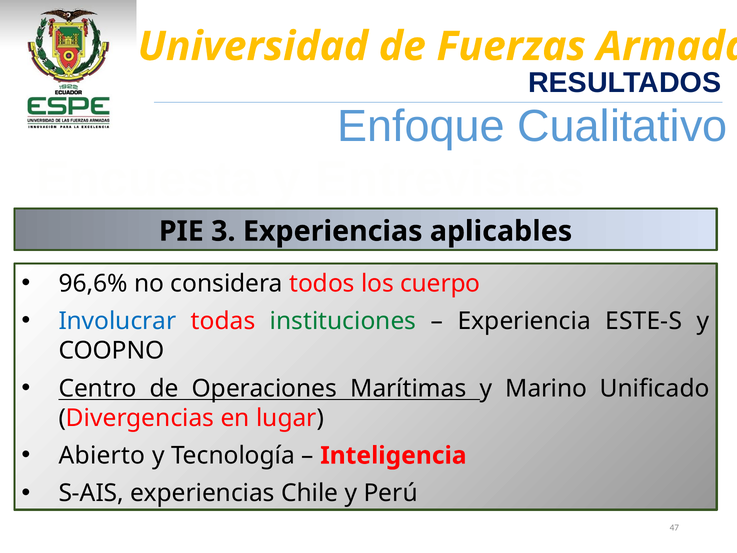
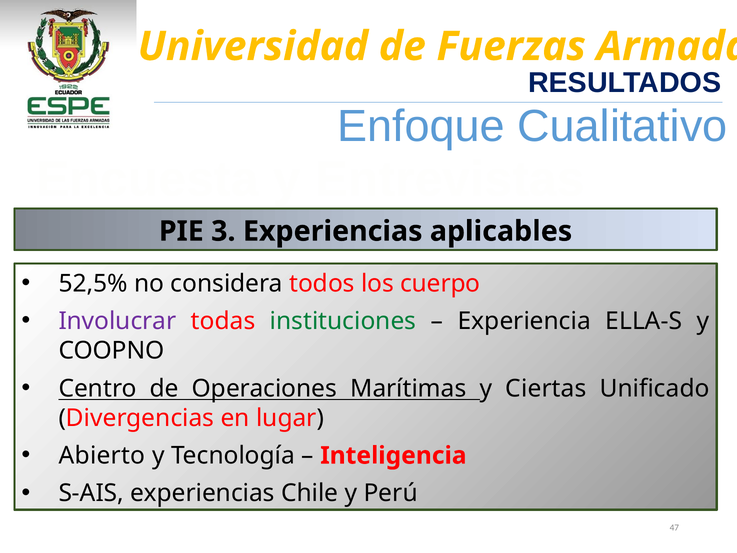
96,6%: 96,6% -> 52,5%
Involucrar colour: blue -> purple
ESTE-S: ESTE-S -> ELLA-S
Marino: Marino -> Ciertas
